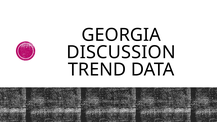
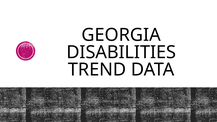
DISCUSSION: DISCUSSION -> DISABILITIES
